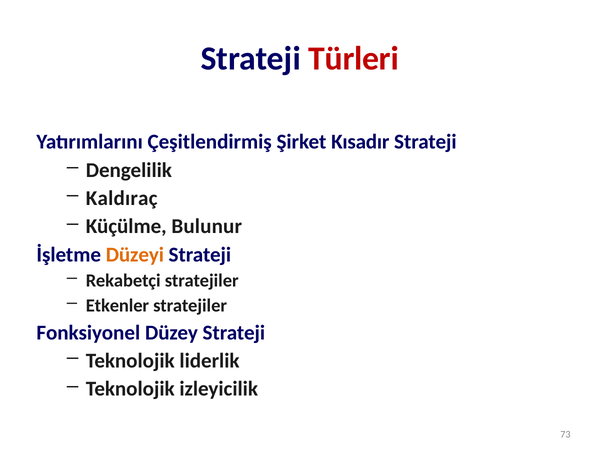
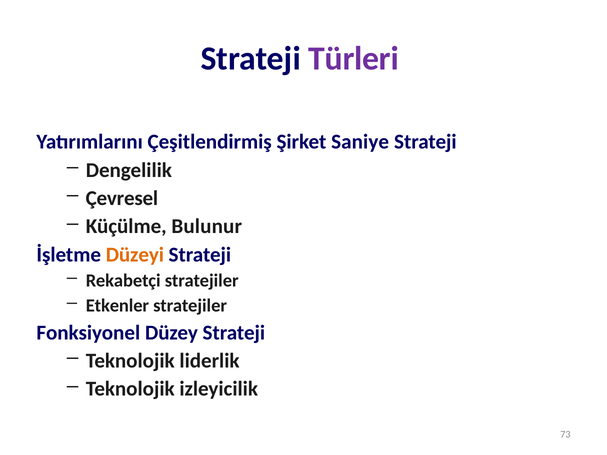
Türleri colour: red -> purple
Kısadır: Kısadır -> Saniye
Kaldıraç: Kaldıraç -> Çevresel
